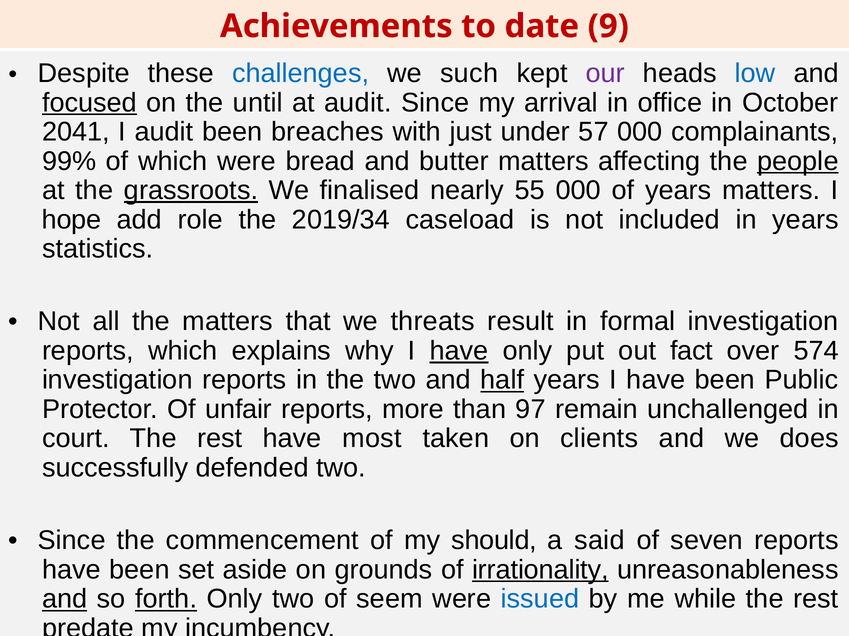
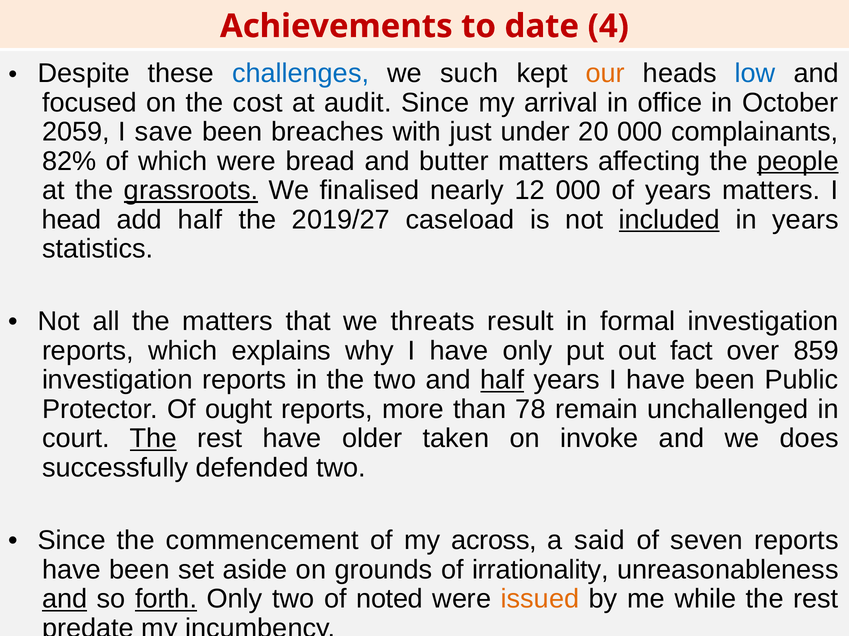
9: 9 -> 4
our colour: purple -> orange
focused underline: present -> none
until: until -> cost
2041: 2041 -> 2059
I audit: audit -> save
57: 57 -> 20
99%: 99% -> 82%
55: 55 -> 12
hope: hope -> head
add role: role -> half
2019/34: 2019/34 -> 2019/27
included underline: none -> present
have at (459, 351) underline: present -> none
574: 574 -> 859
unfair: unfair -> ought
97: 97 -> 78
The at (153, 439) underline: none -> present
most: most -> older
clients: clients -> invoke
should: should -> across
irrationality underline: present -> none
seem: seem -> noted
issued colour: blue -> orange
